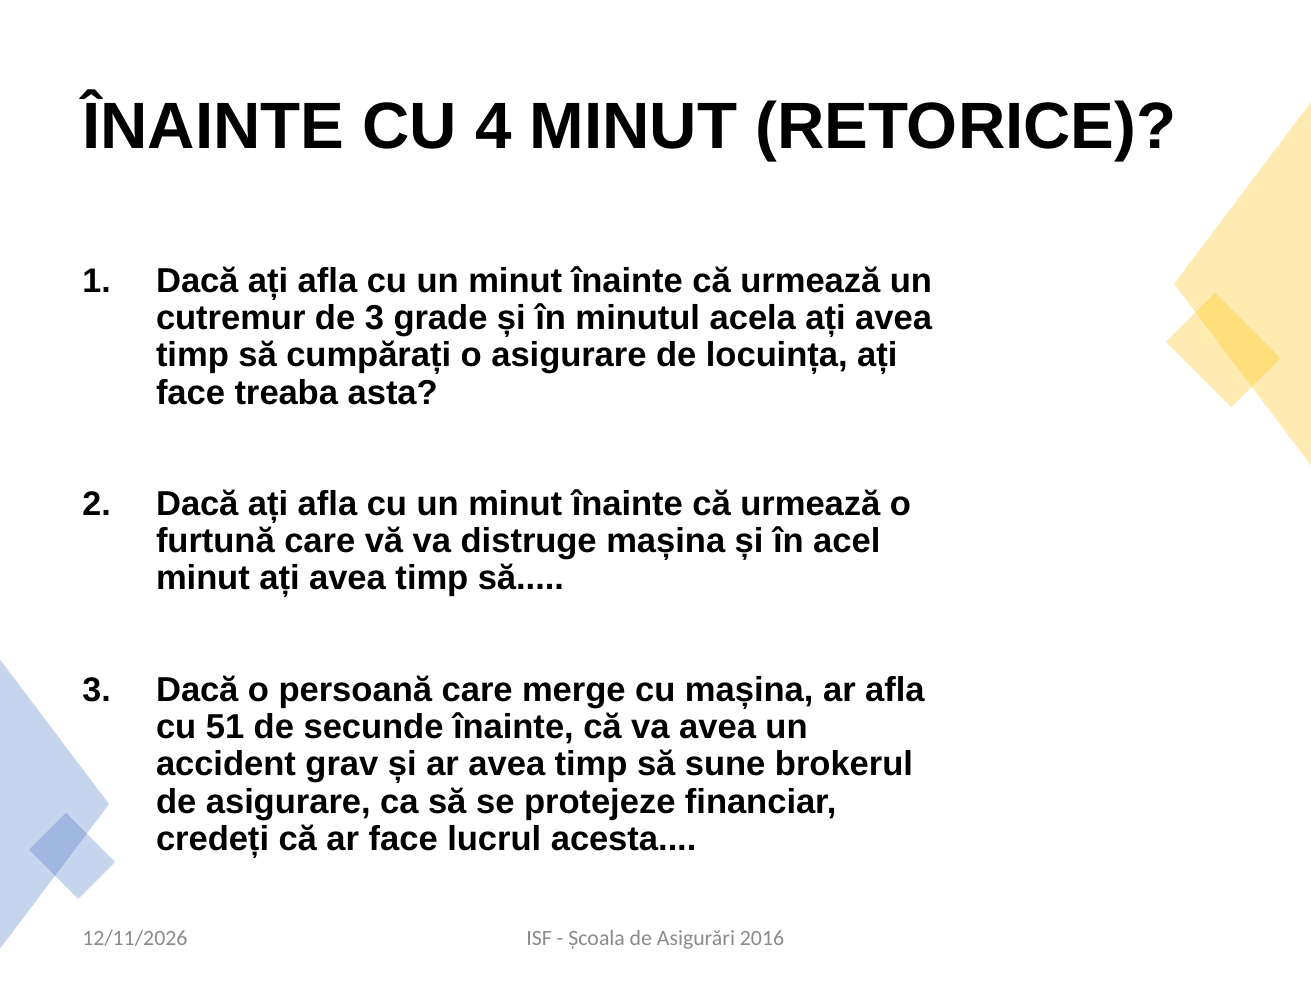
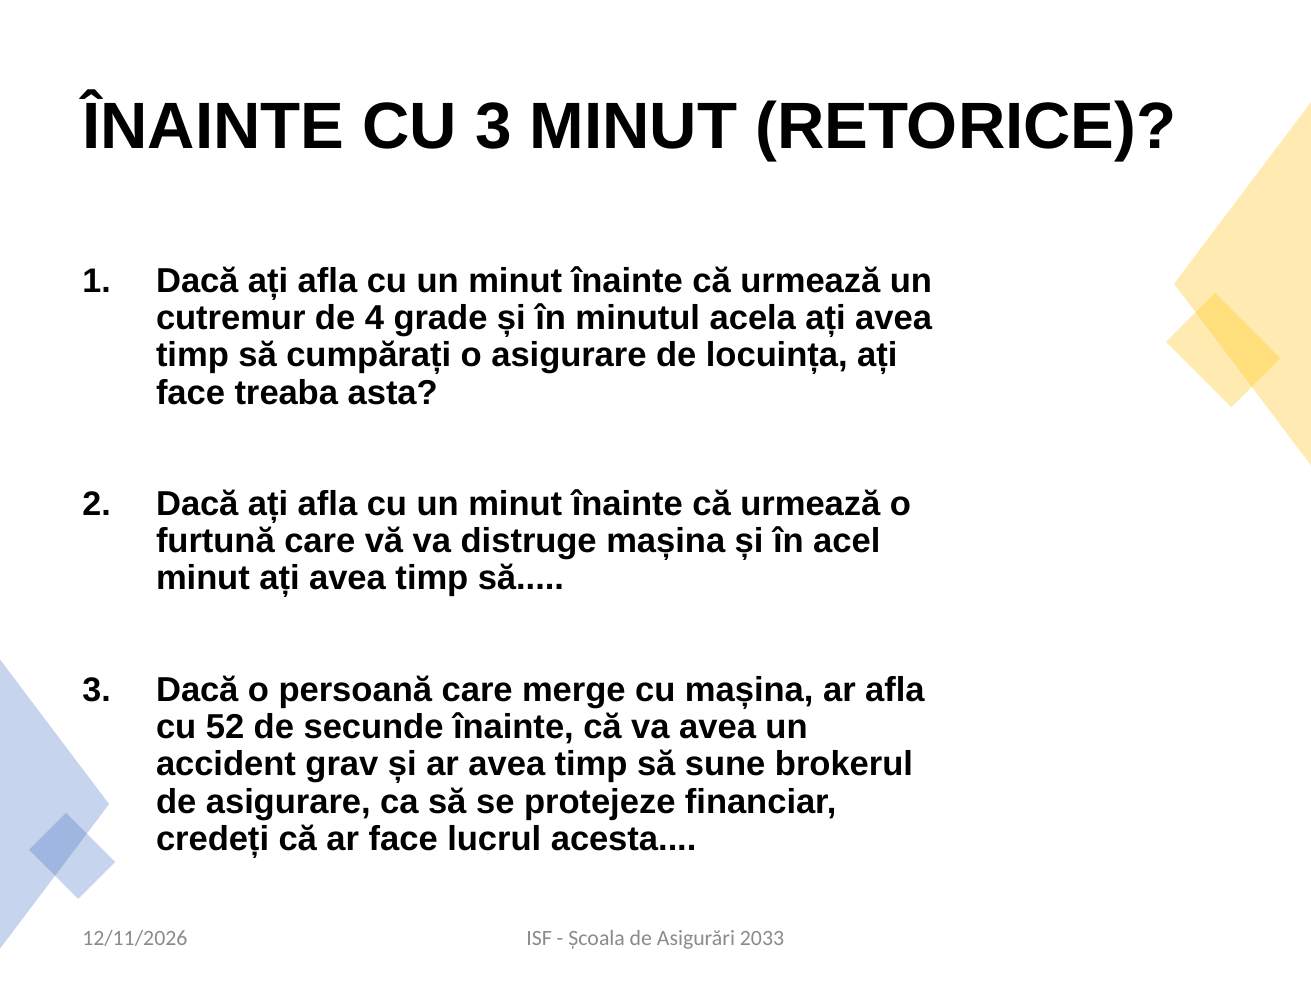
CU 4: 4 -> 3
de 3: 3 -> 4
51: 51 -> 52
2016: 2016 -> 2033
